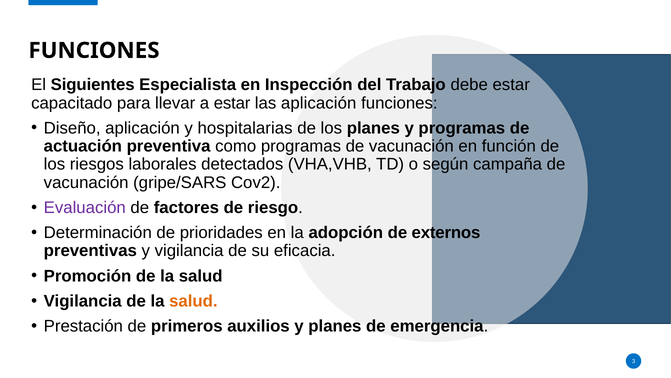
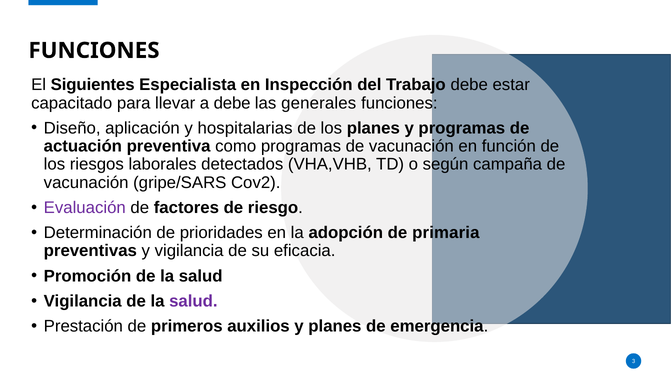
a estar: estar -> debe
las aplicación: aplicación -> generales
externos: externos -> primaria
salud at (193, 301) colour: orange -> purple
